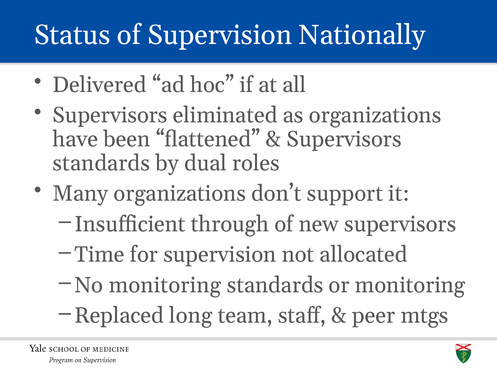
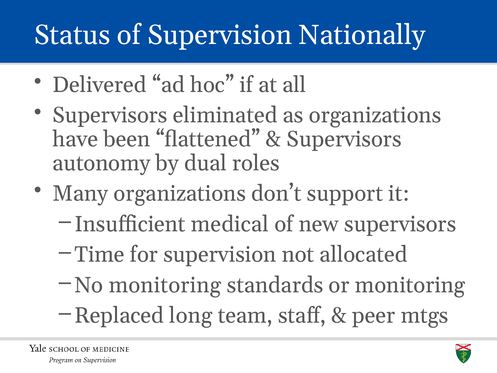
standards at (101, 163): standards -> autonomy
through: through -> medical
